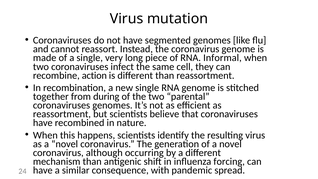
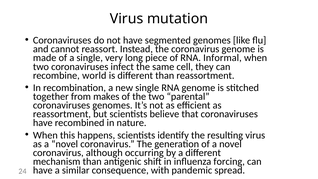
action: action -> world
during: during -> makes
